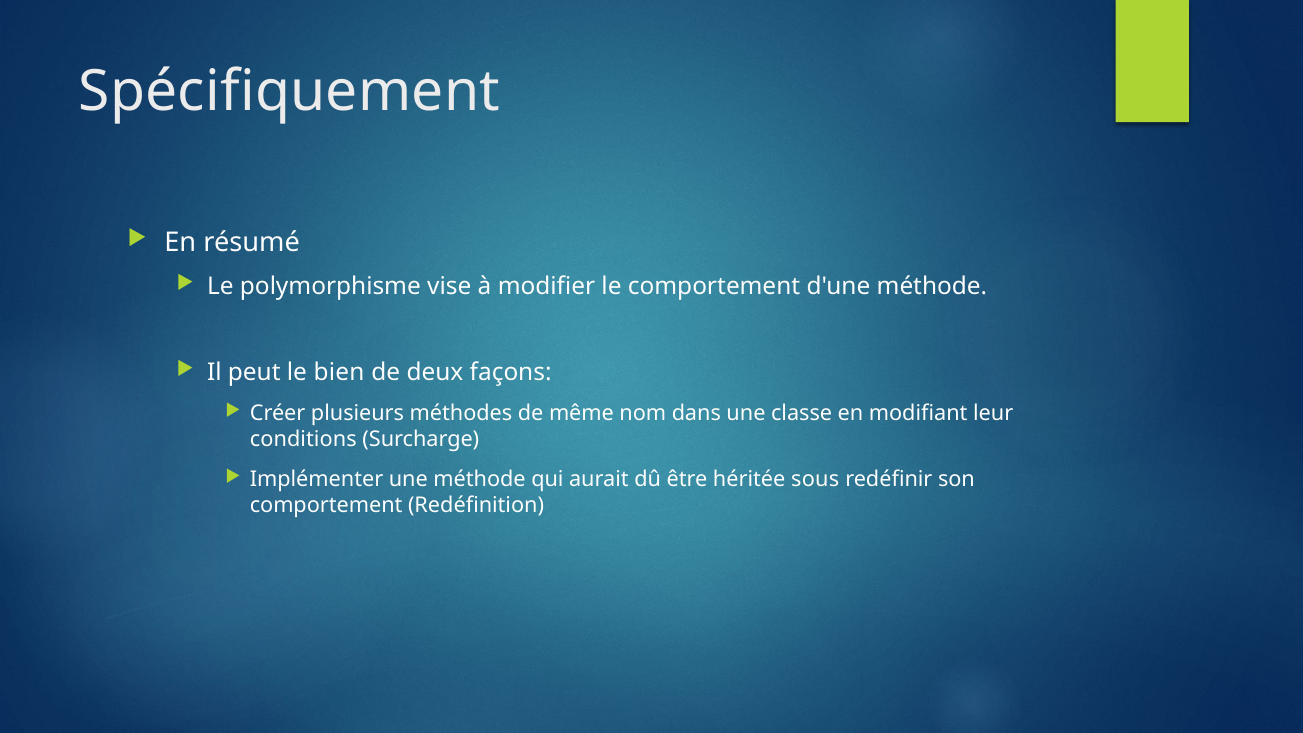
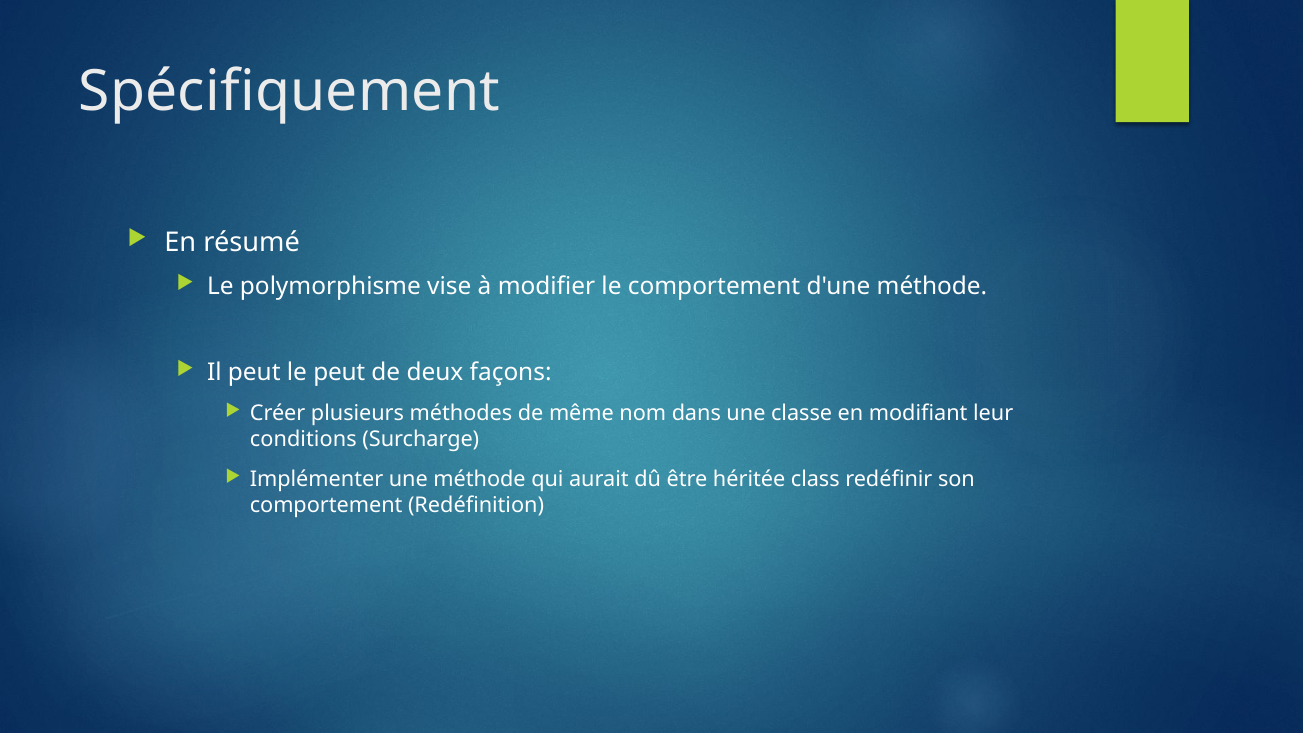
le bien: bien -> peut
sous: sous -> class
